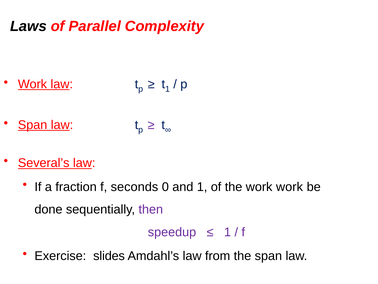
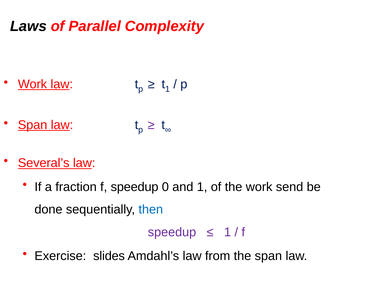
f seconds: seconds -> speedup
work work: work -> send
then colour: purple -> blue
